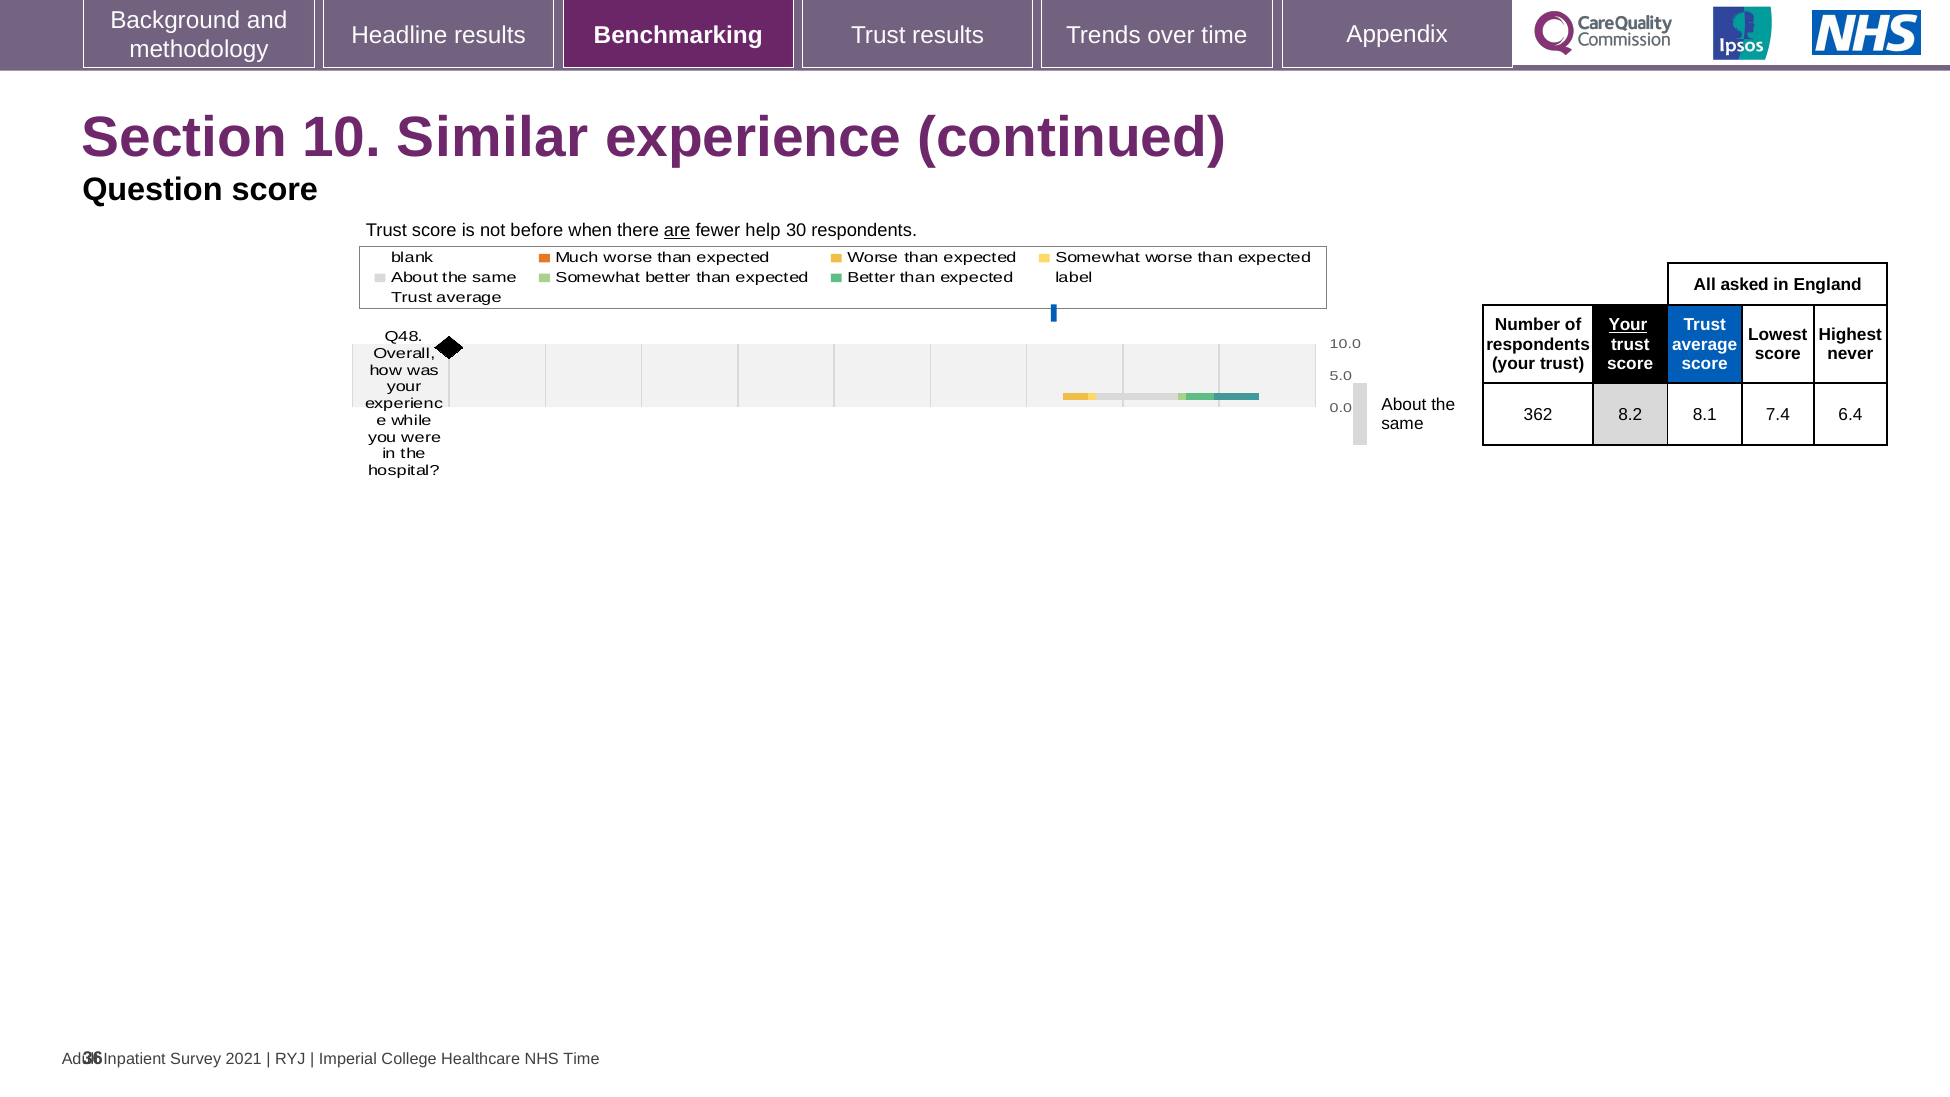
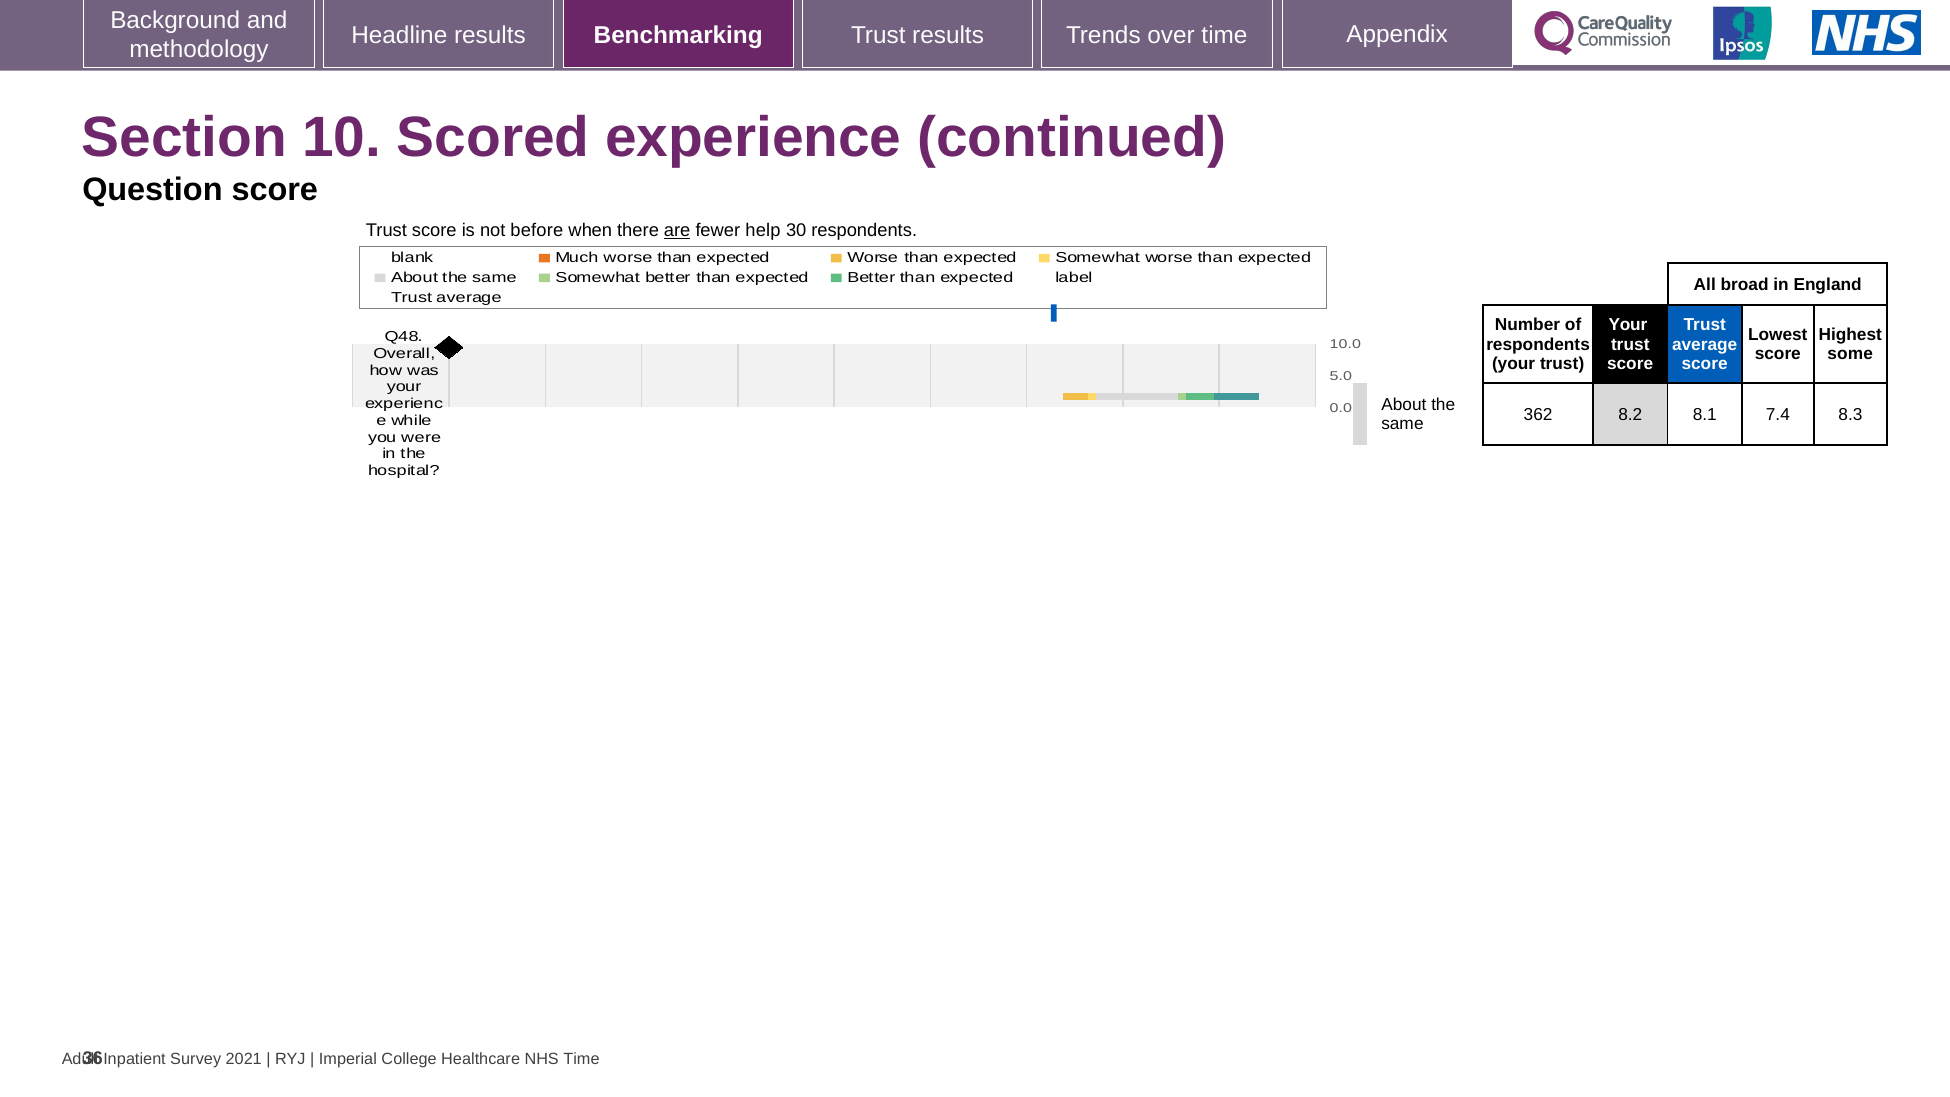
Similar: Similar -> Scored
asked: asked -> broad
Your at (1628, 325) underline: present -> none
never: never -> some
6.4: 6.4 -> 8.3
